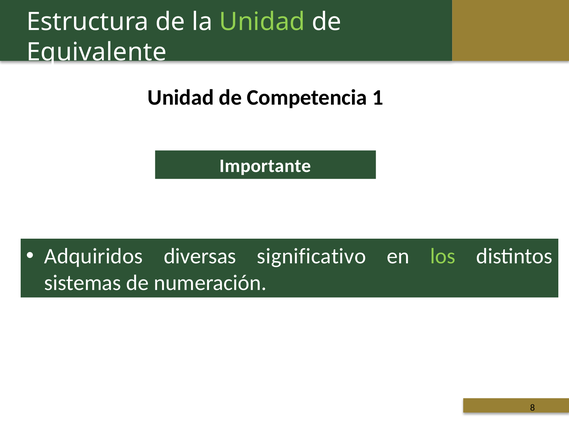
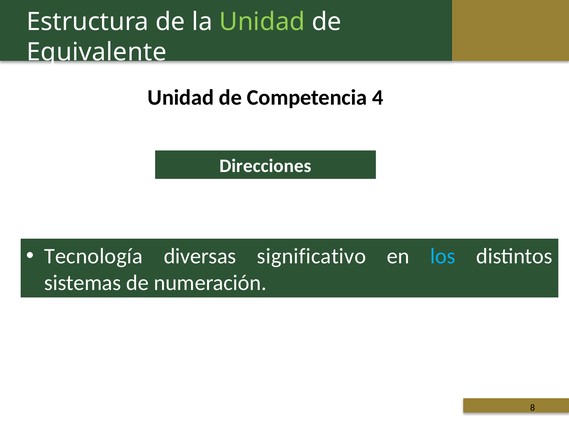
1: 1 -> 4
Importante: Importante -> Direcciones
Adquiridos: Adquiridos -> Tecnología
los colour: light green -> light blue
